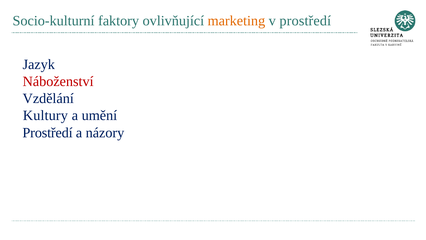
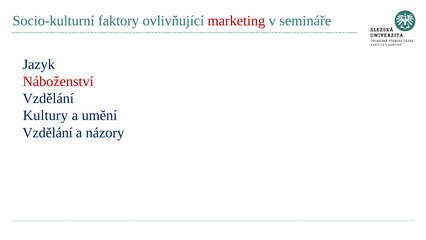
marketing colour: orange -> red
v prostředí: prostředí -> semináře
Prostředí at (48, 132): Prostředí -> Vzdělání
